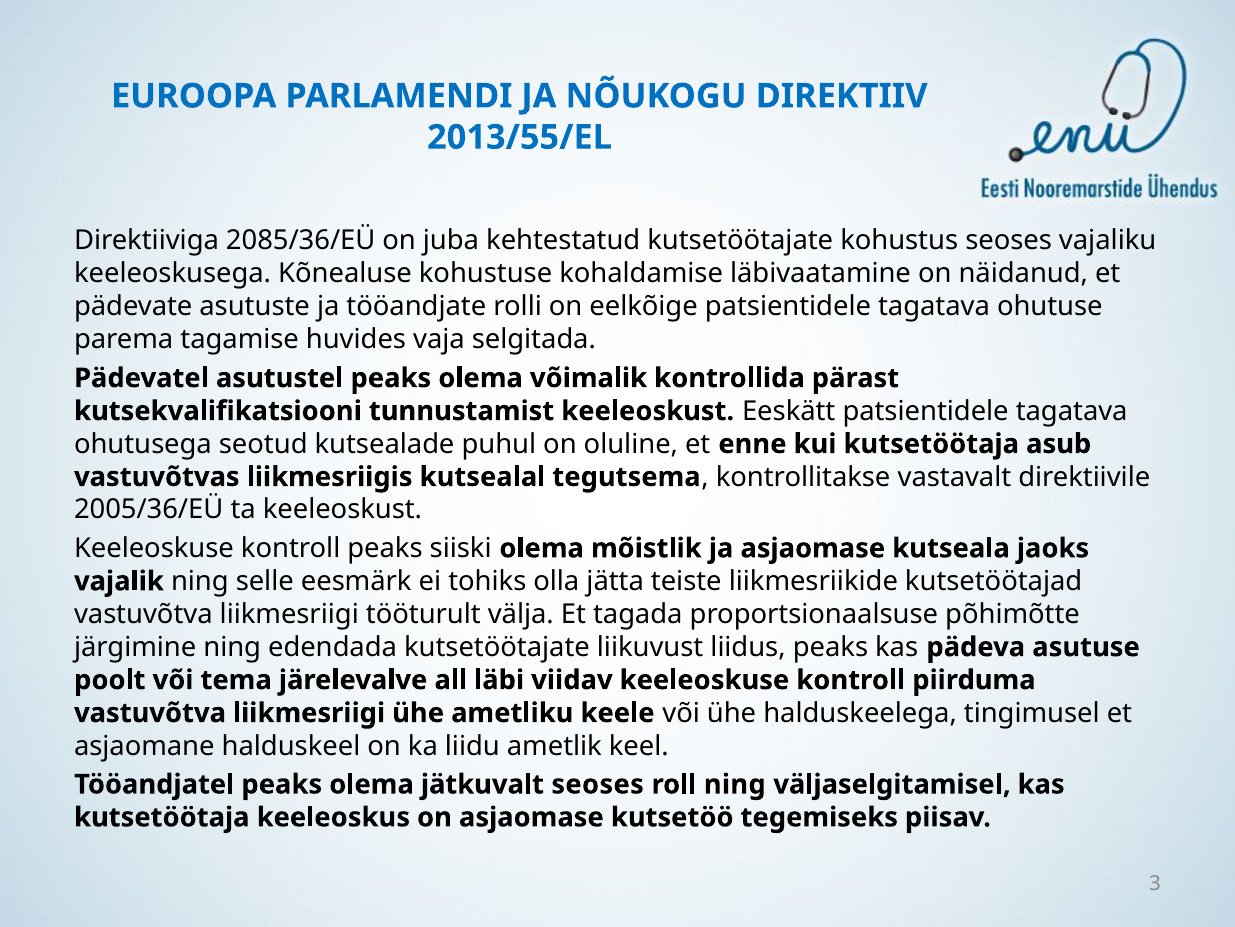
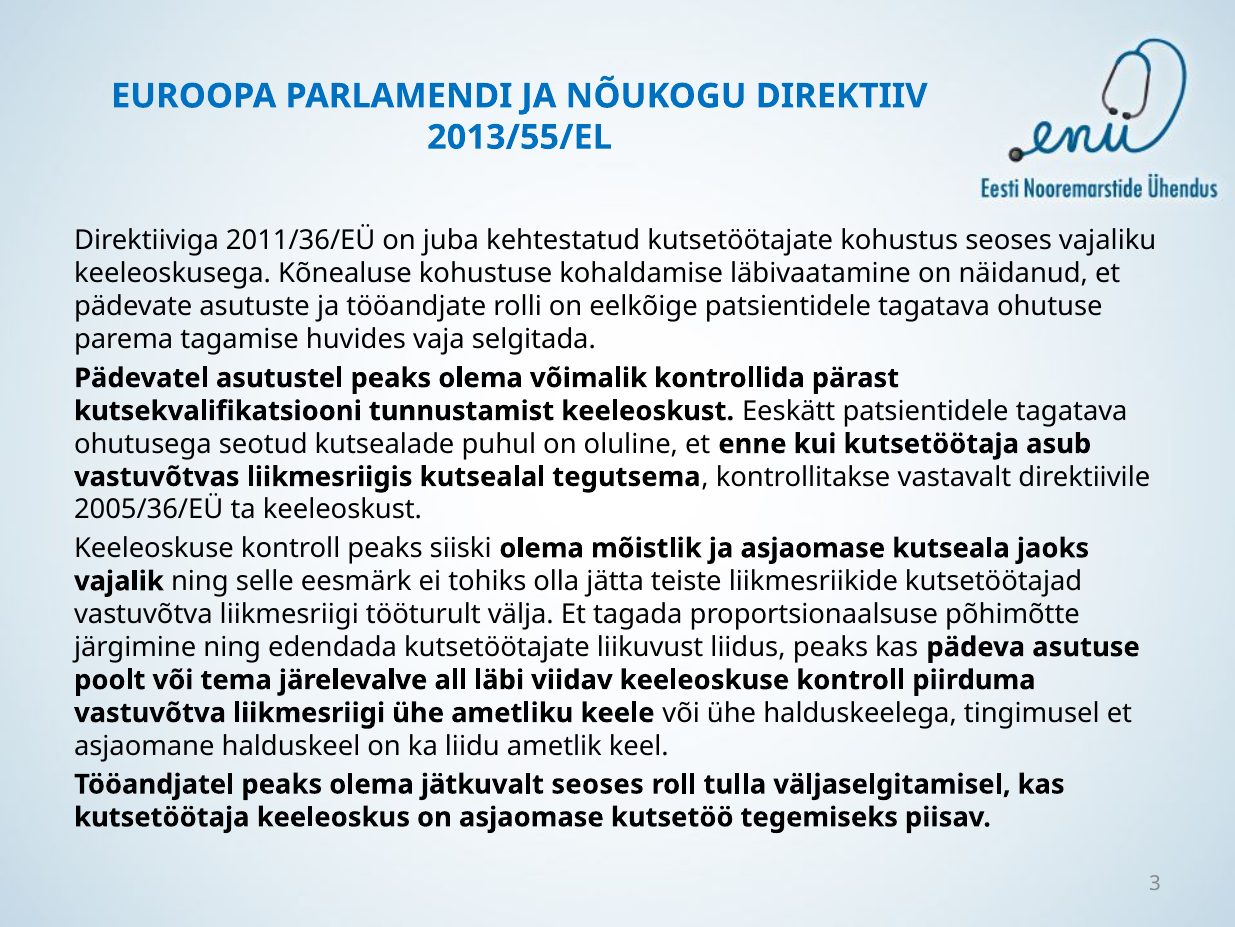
2085/36/EÜ: 2085/36/EÜ -> 2011/36/EÜ
roll ning: ning -> tulla
